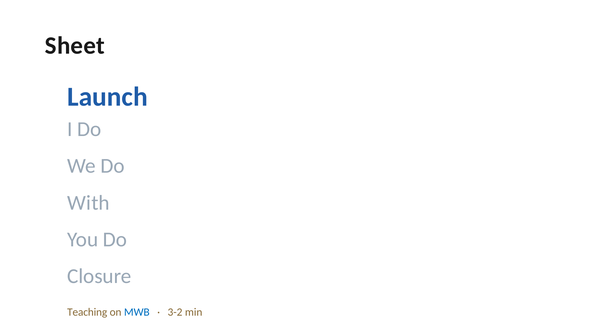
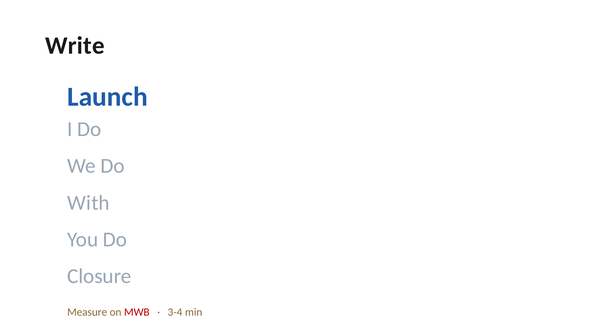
Sheet: Sheet -> Write
Teaching: Teaching -> Measure
MWB colour: blue -> red
3-2: 3-2 -> 3-4
